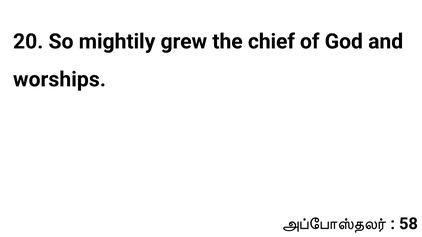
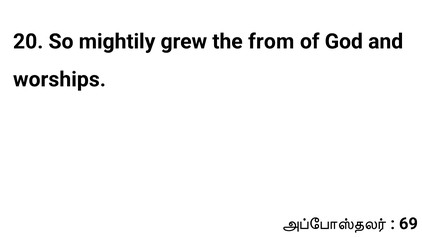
chief: chief -> from
58: 58 -> 69
